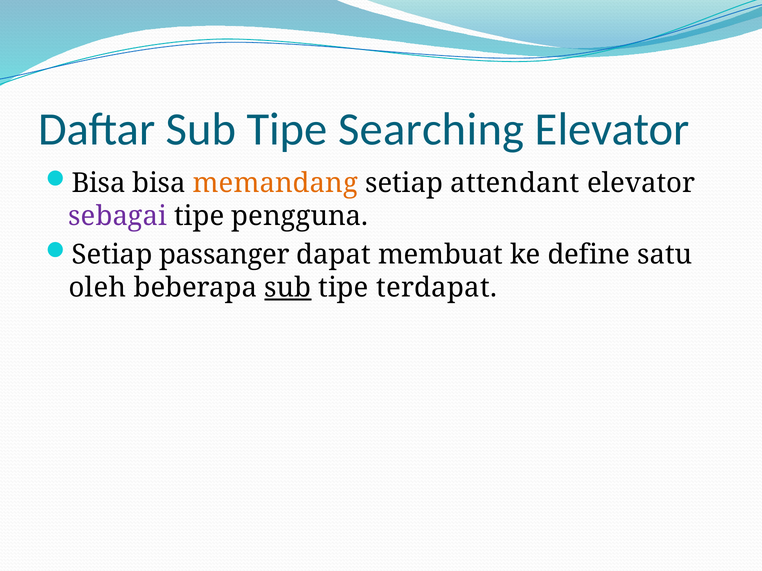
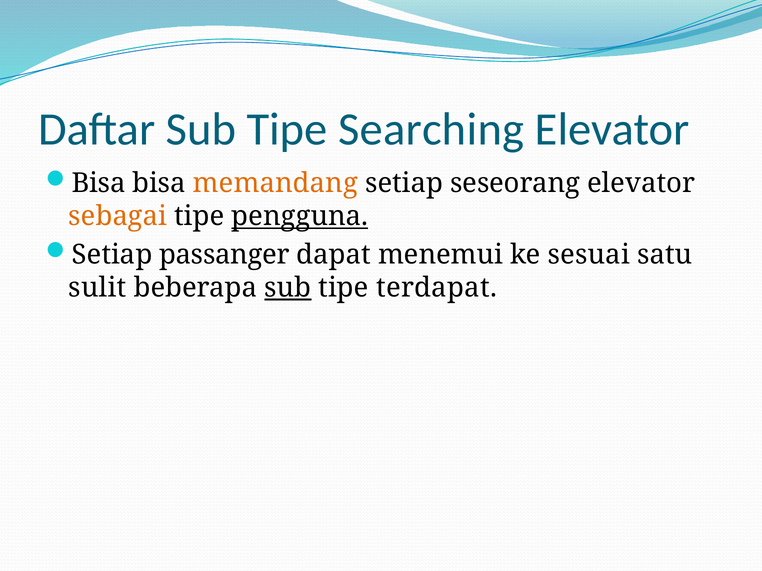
attendant: attendant -> seseorang
sebagai colour: purple -> orange
pengguna underline: none -> present
membuat: membuat -> menemui
define: define -> sesuai
oleh: oleh -> sulit
